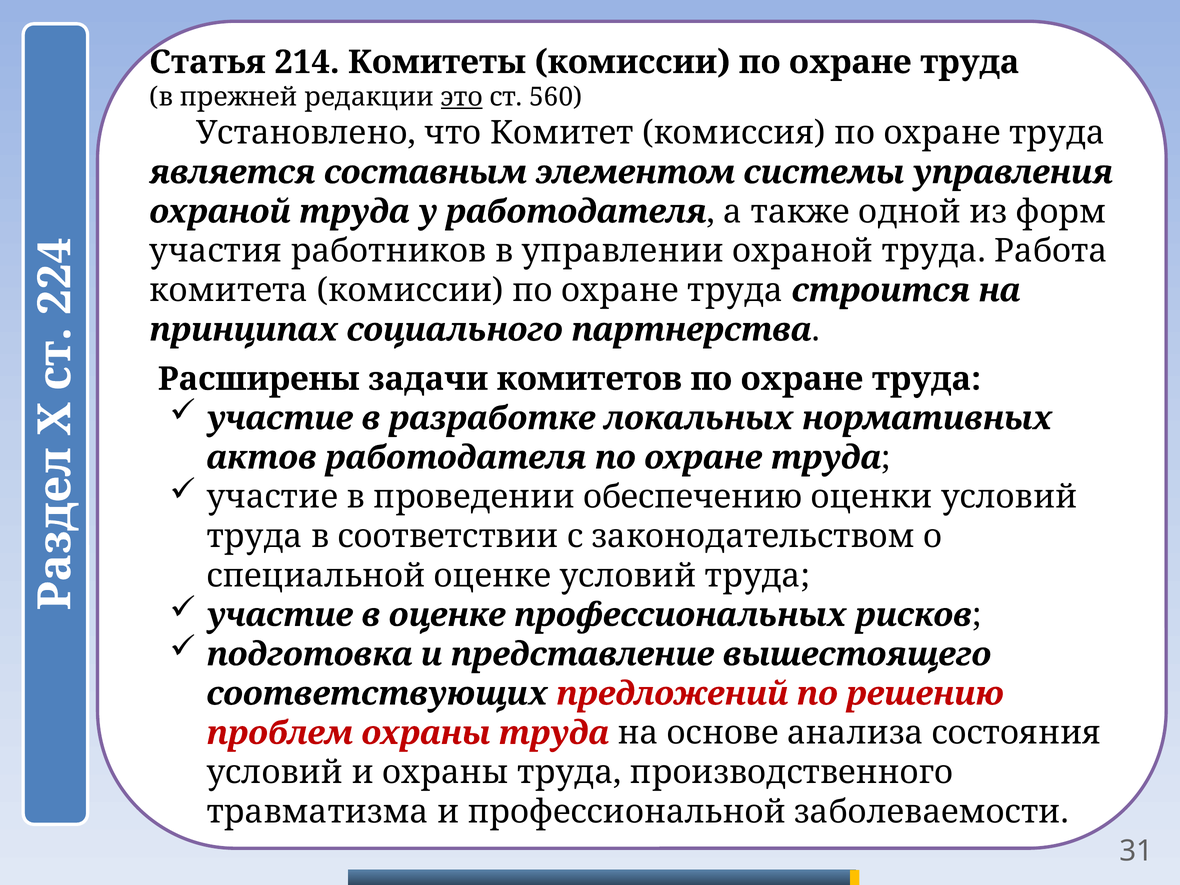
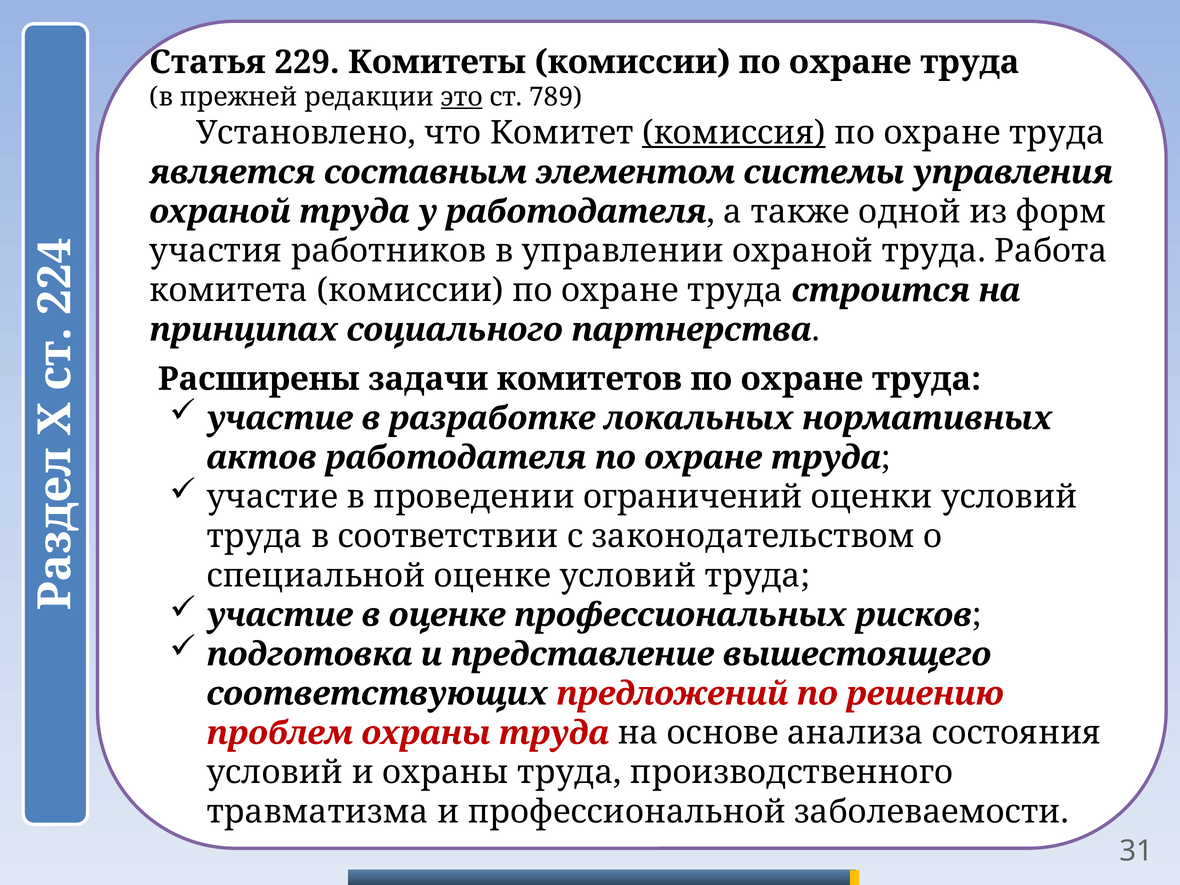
214: 214 -> 229
560: 560 -> 789
комиссия underline: none -> present
обеспечению: обеспечению -> ограничений
